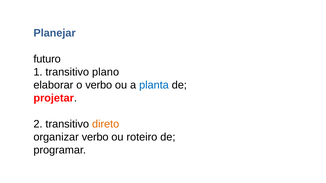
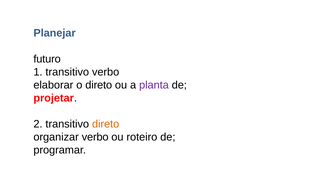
transitivo plano: plano -> verbo
o verbo: verbo -> direto
planta colour: blue -> purple
